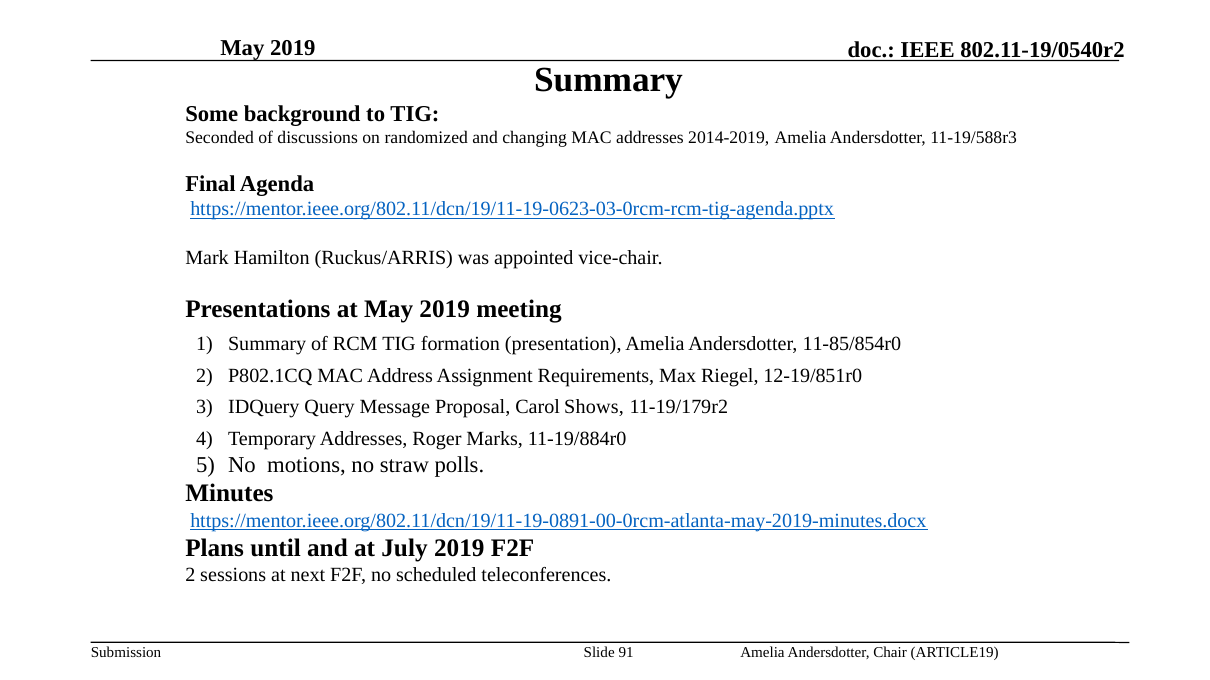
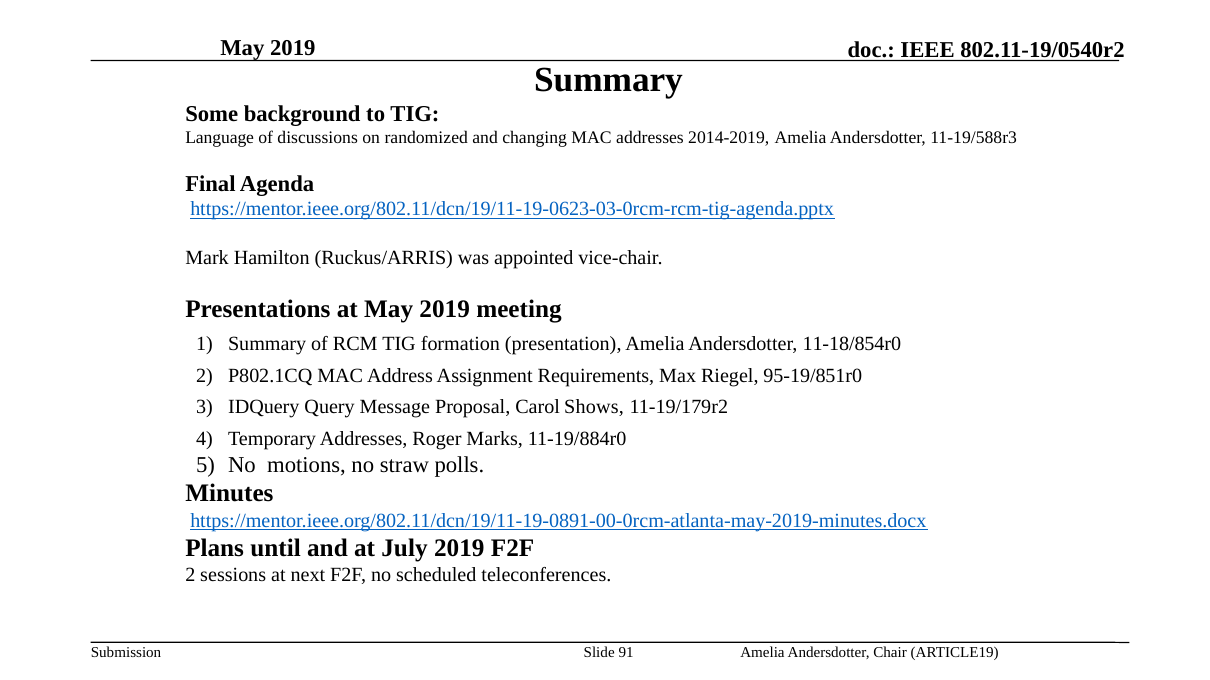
Seconded: Seconded -> Language
11-85/854r0: 11-85/854r0 -> 11-18/854r0
12-19/851r0: 12-19/851r0 -> 95-19/851r0
